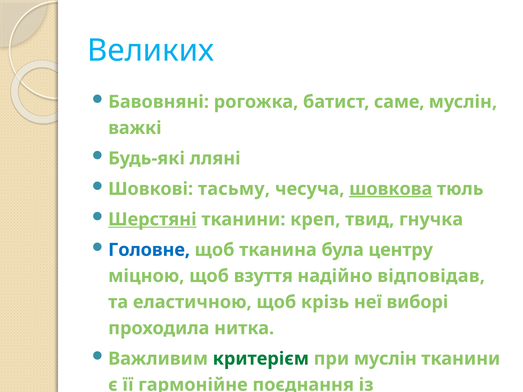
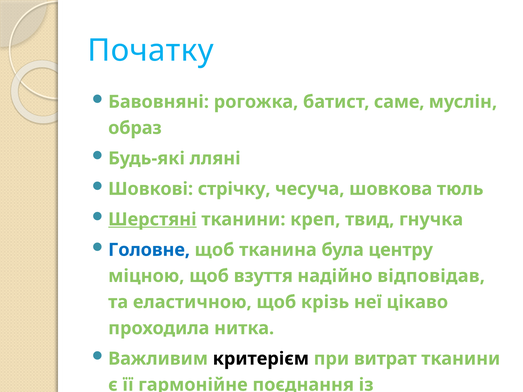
Великих: Великих -> Початку
важкі: важкі -> образ
тасьму: тасьму -> стрічку
шовкова underline: present -> none
виборі: виборі -> цікаво
критерієм colour: green -> black
при муслін: муслін -> витрат
